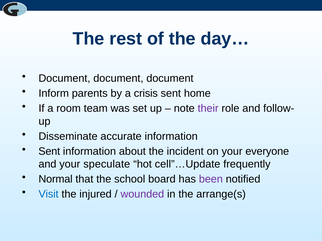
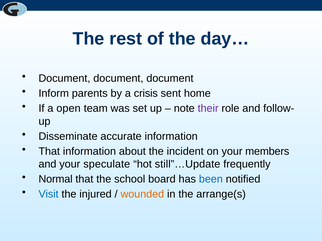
room: room -> open
Sent at (49, 152): Sent -> That
everyone: everyone -> members
cell”…Update: cell”…Update -> still”…Update
been colour: purple -> blue
wounded colour: purple -> orange
